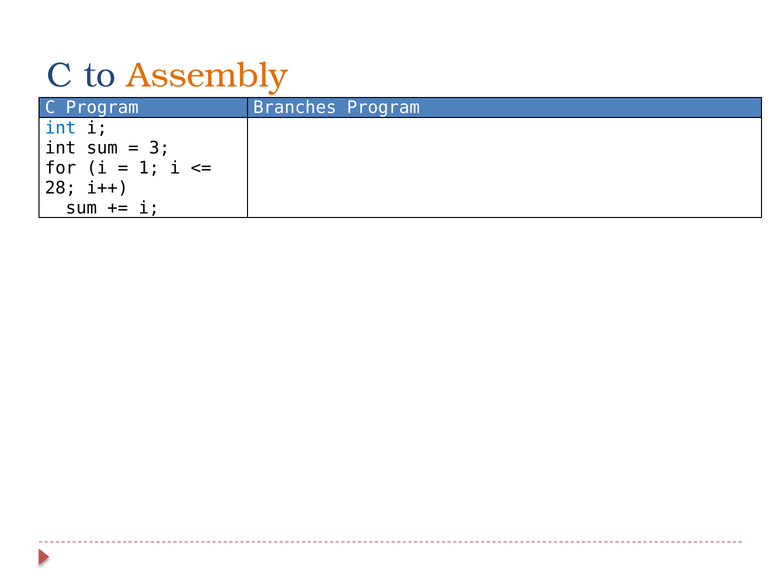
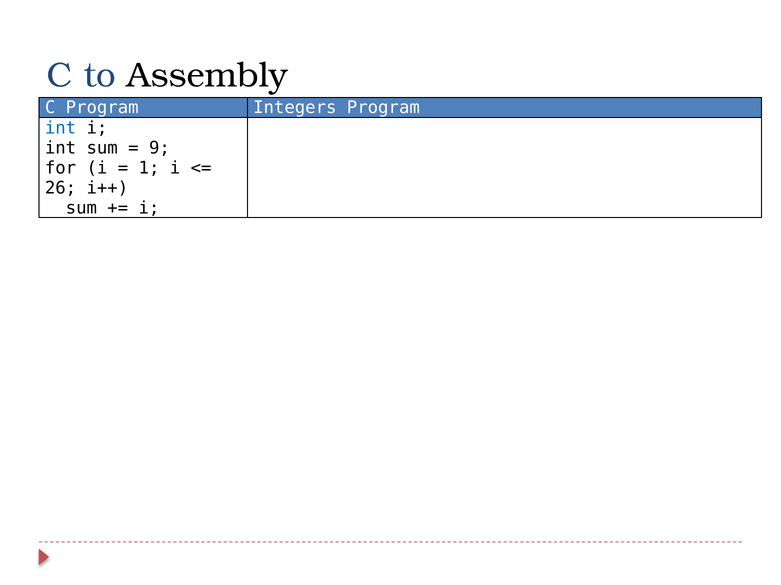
Assembly colour: orange -> black
Branches: Branches -> Integers
3: 3 -> 9
28: 28 -> 26
